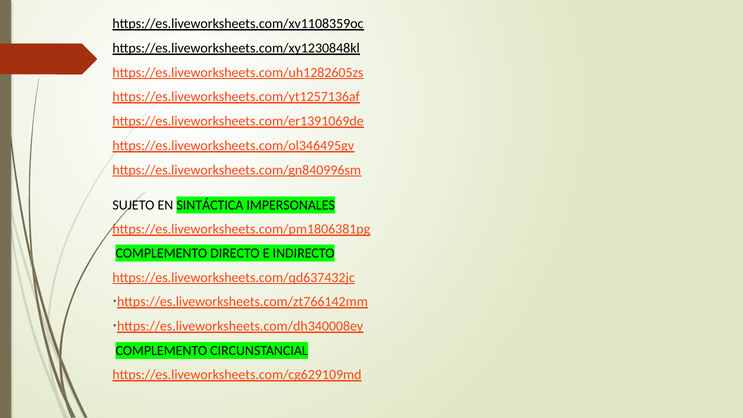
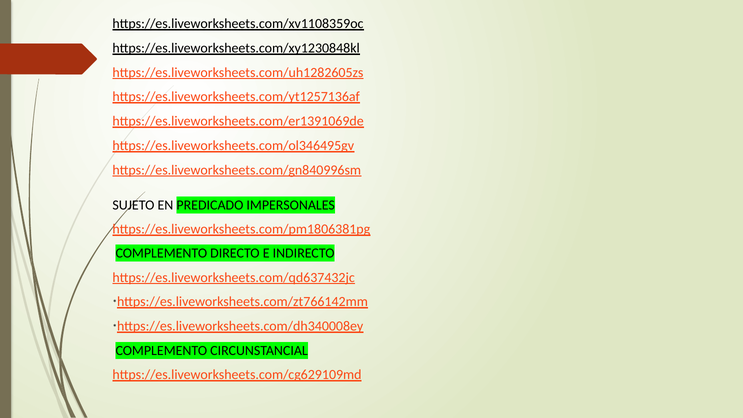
SINTÁCTICA: SINTÁCTICA -> PREDICADO
